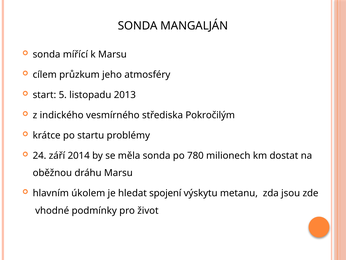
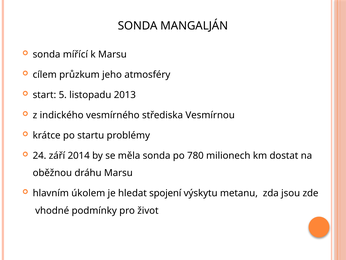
Pokročilým: Pokročilým -> Vesmírnou
